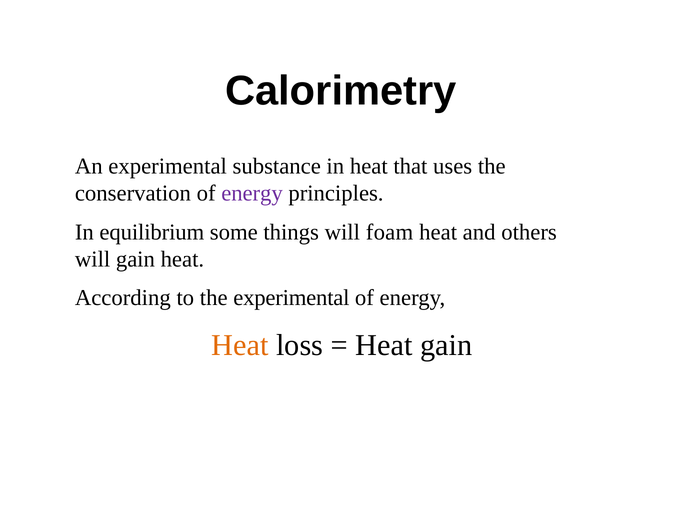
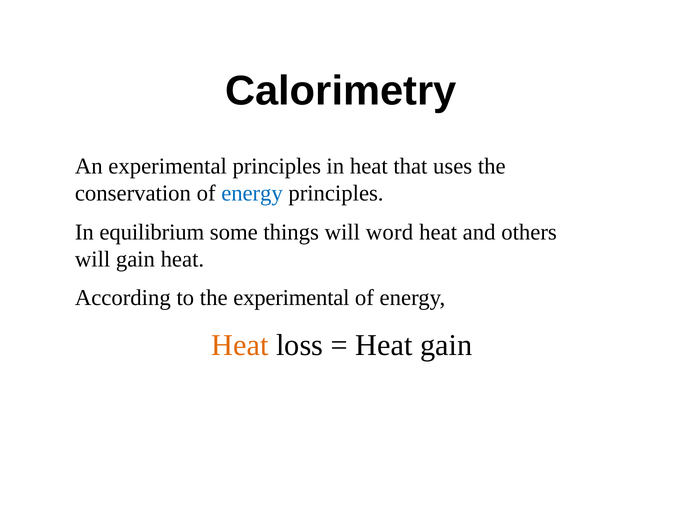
experimental substance: substance -> principles
energy at (252, 194) colour: purple -> blue
foam: foam -> word
